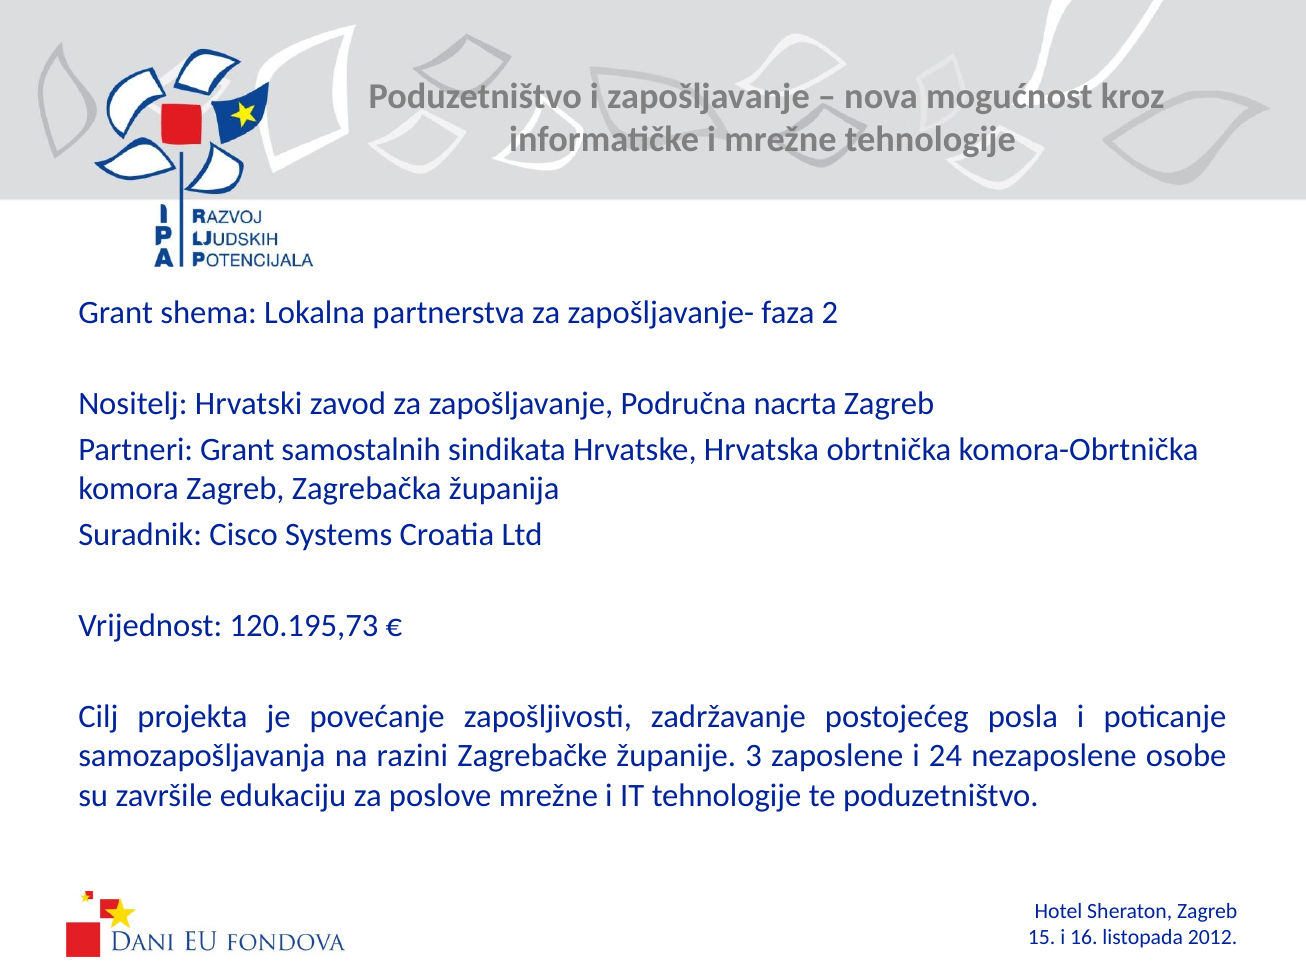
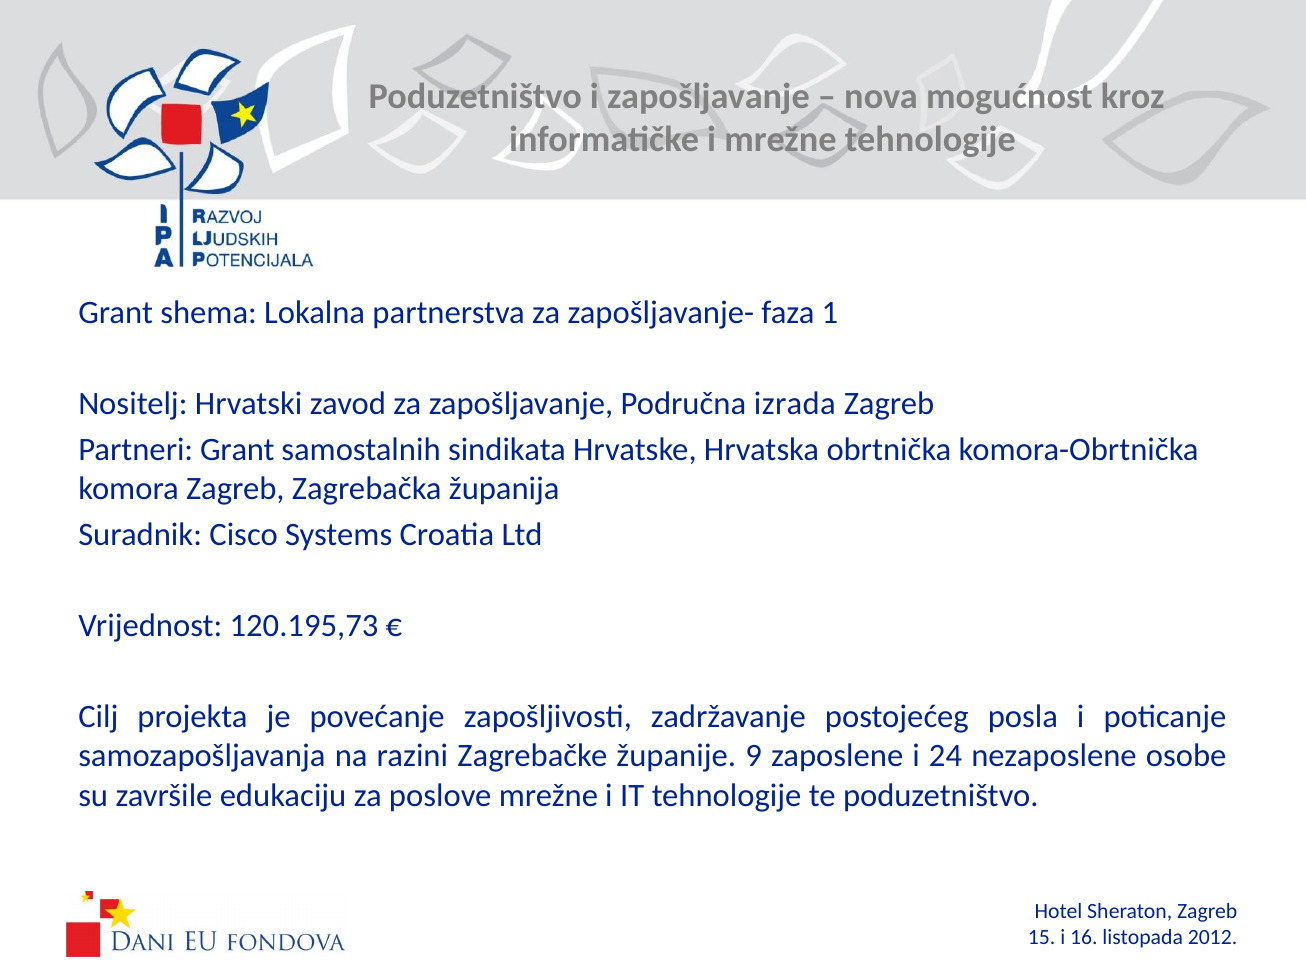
2: 2 -> 1
nacrta: nacrta -> izrada
3: 3 -> 9
